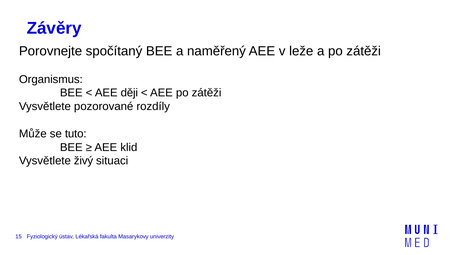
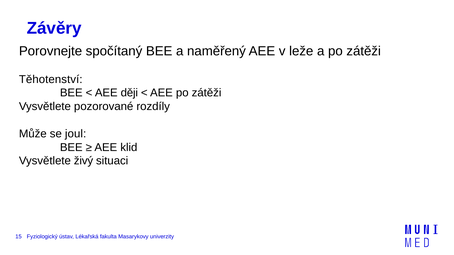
Organismus: Organismus -> Těhotenství
tuto: tuto -> joul
